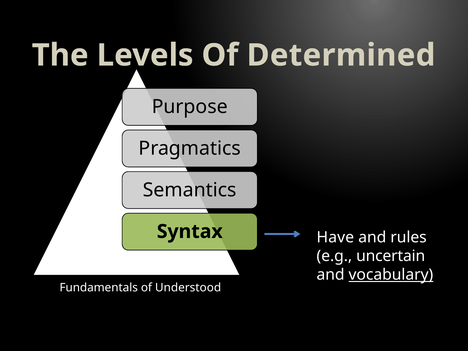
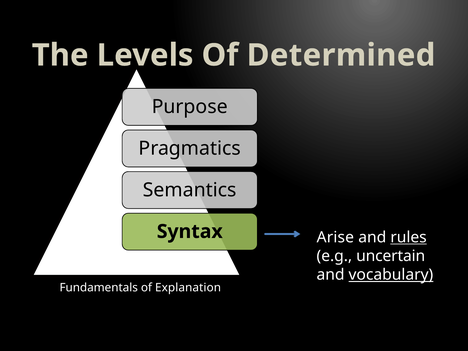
Have: Have -> Arise
rules underline: none -> present
Understood: Understood -> Explanation
